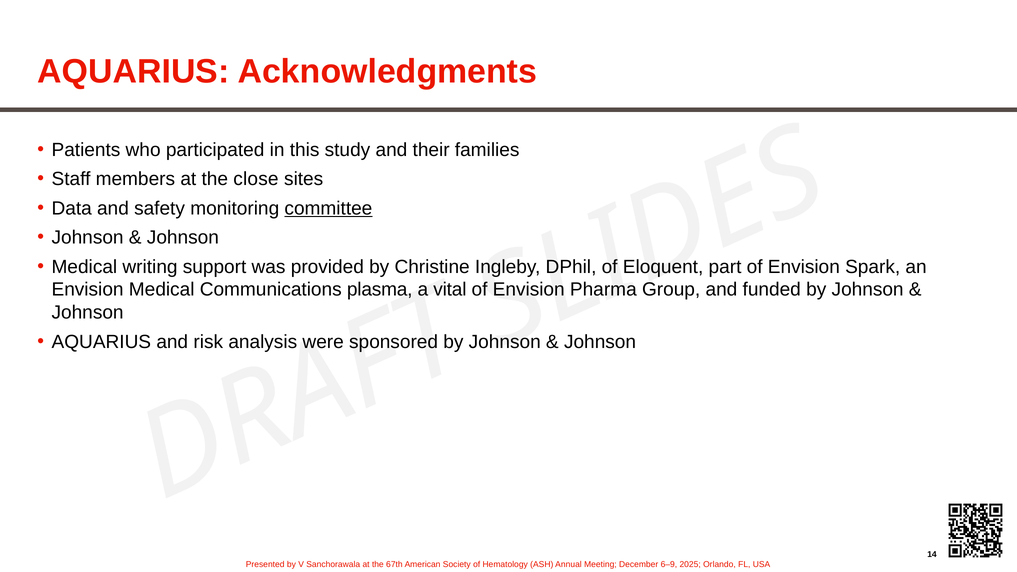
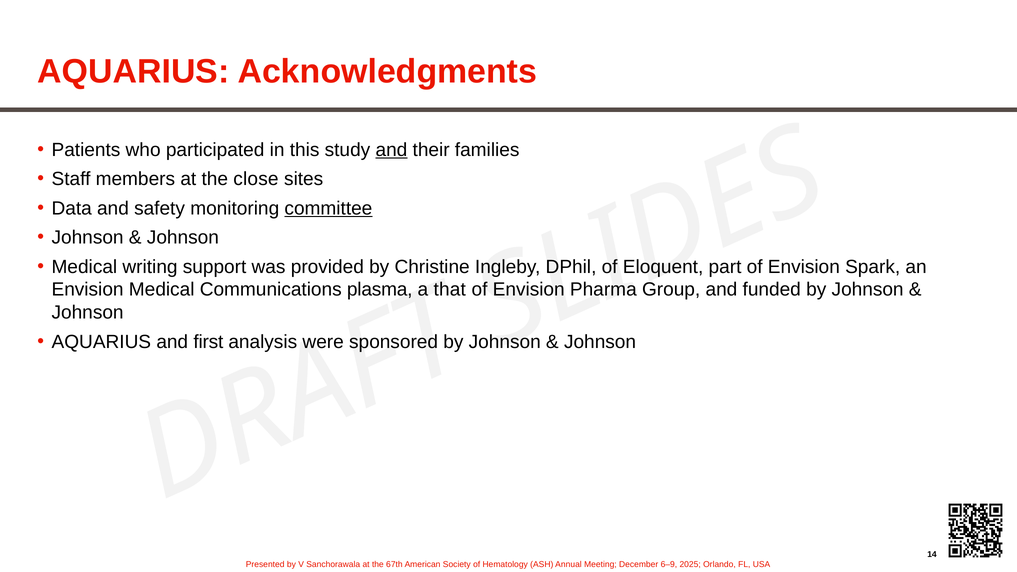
and at (391, 150) underline: none -> present
vital: vital -> that
risk: risk -> first
